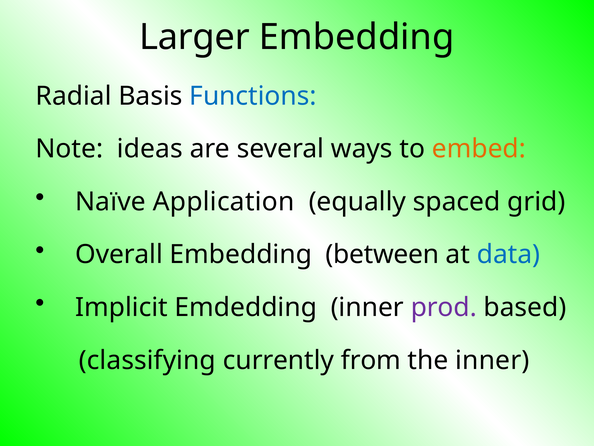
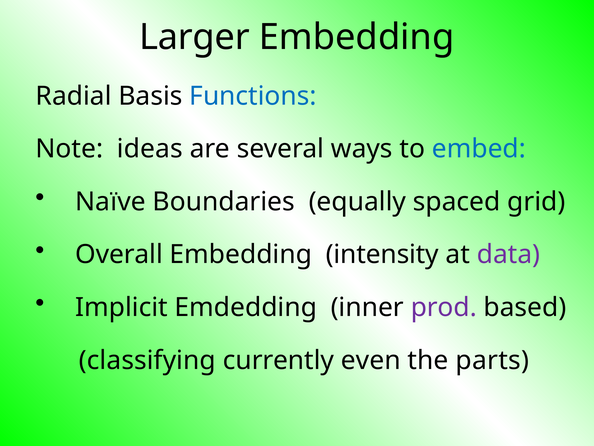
embed colour: orange -> blue
Application: Application -> Boundaries
between: between -> intensity
data colour: blue -> purple
from: from -> even
the inner: inner -> parts
